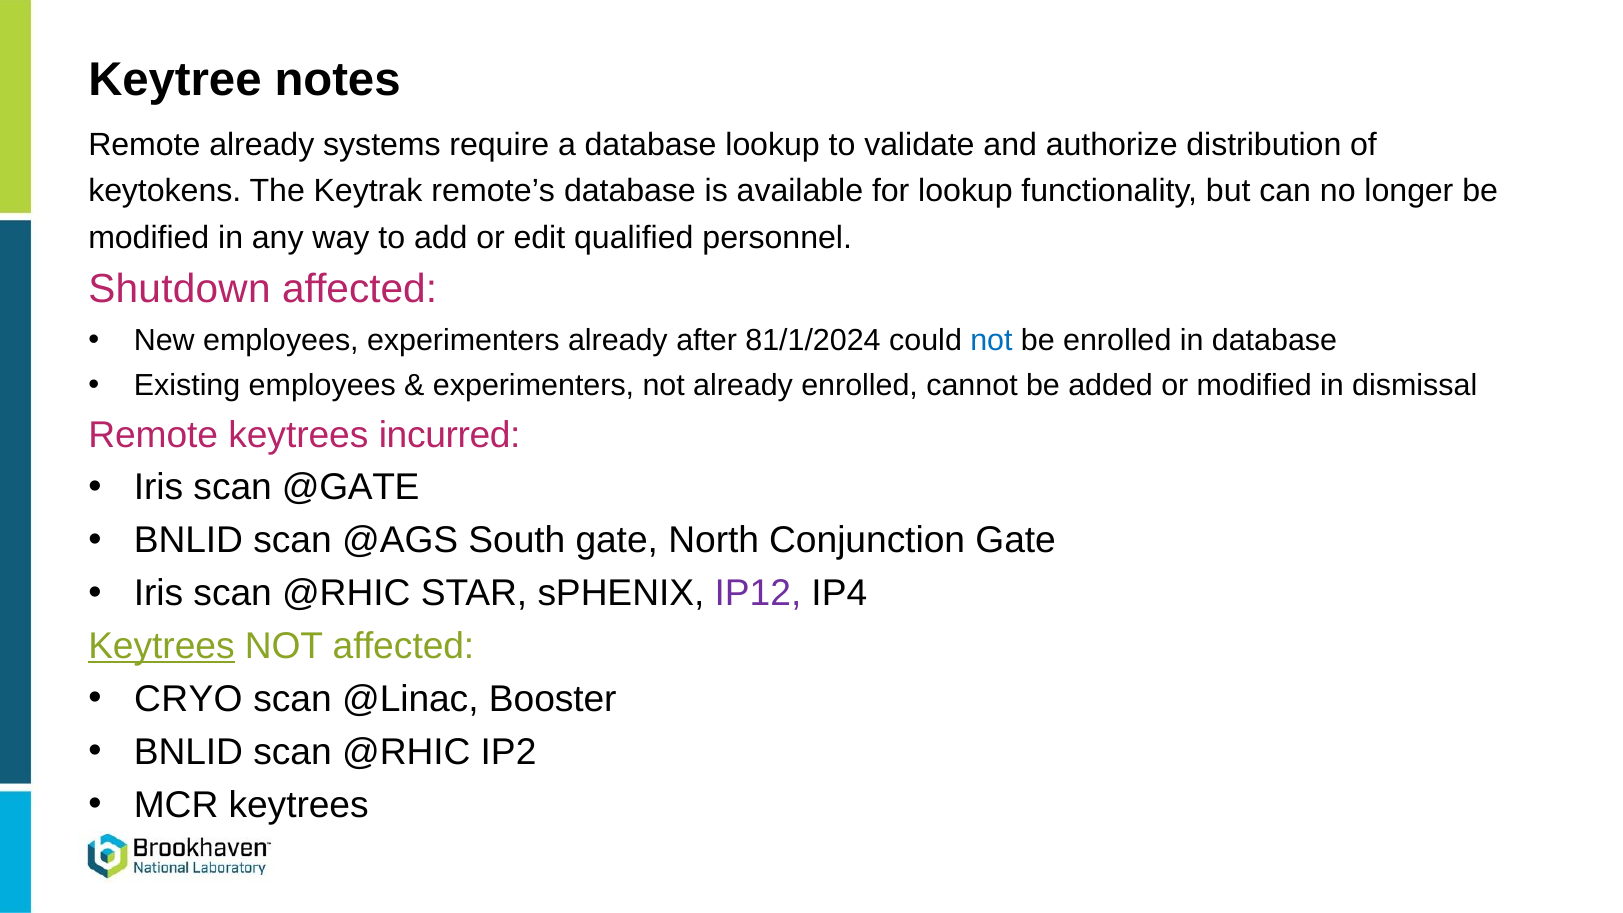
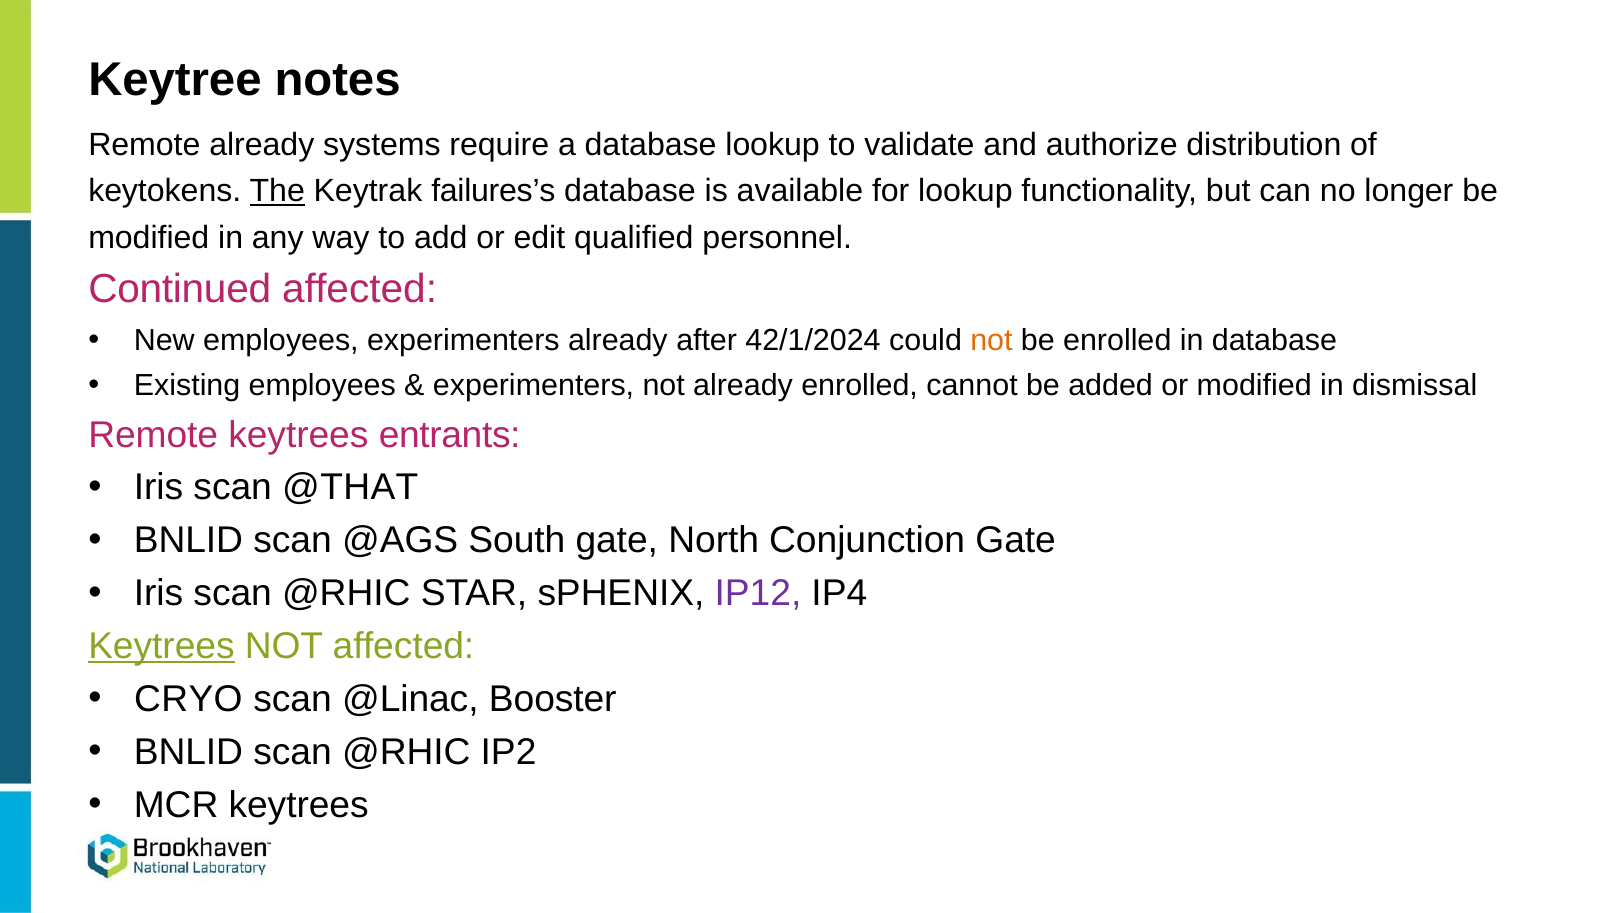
The underline: none -> present
remote’s: remote’s -> failures’s
Shutdown: Shutdown -> Continued
81/1/2024: 81/1/2024 -> 42/1/2024
not at (991, 340) colour: blue -> orange
incurred: incurred -> entrants
@GATE: @GATE -> @THAT
